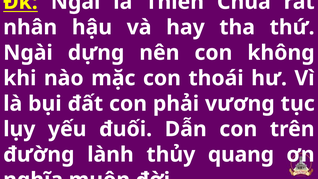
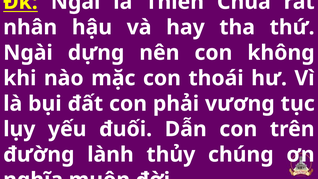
quang: quang -> chúng
